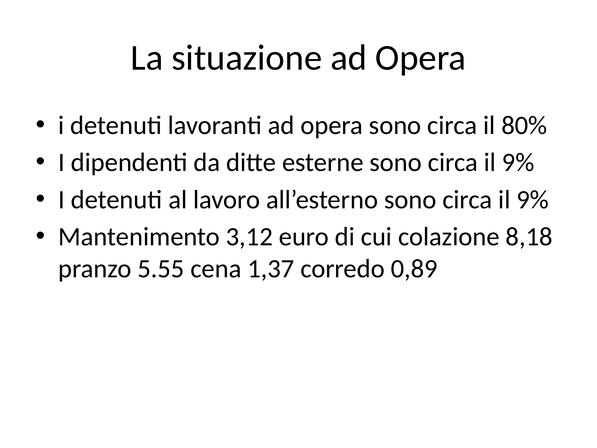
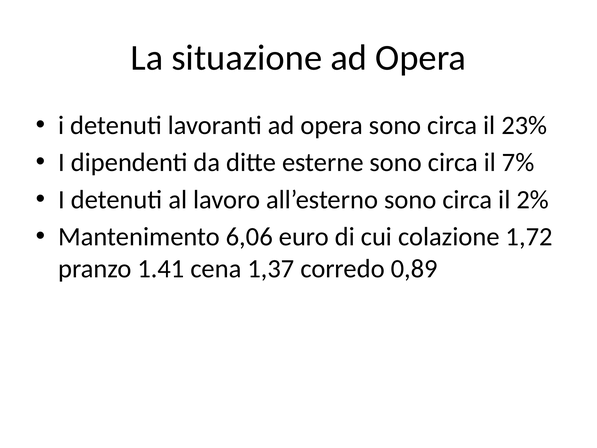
80%: 80% -> 23%
9% at (518, 162): 9% -> 7%
9% at (533, 200): 9% -> 2%
3,12: 3,12 -> 6,06
8,18: 8,18 -> 1,72
5.55: 5.55 -> 1.41
